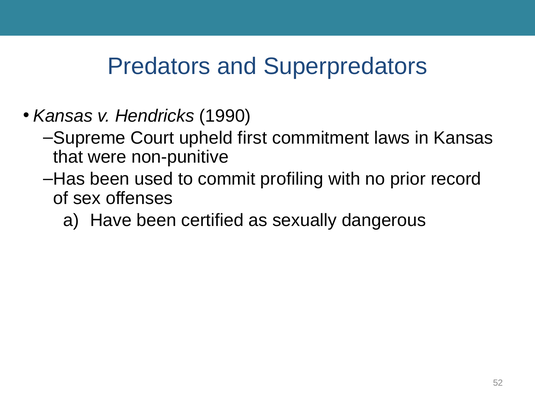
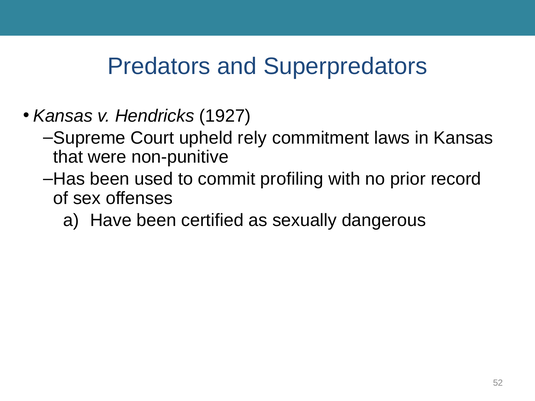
1990: 1990 -> 1927
first: first -> rely
